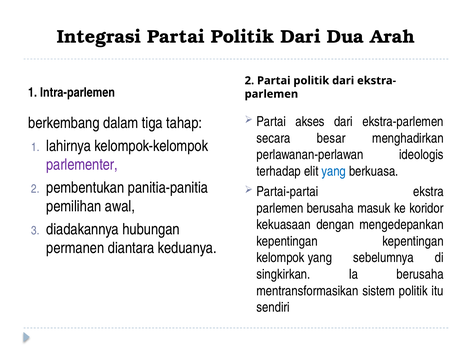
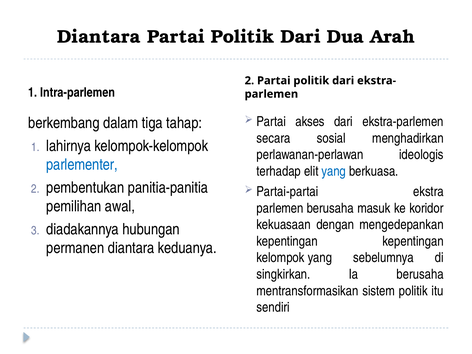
Integrasi at (99, 37): Integrasi -> Diantara
besar: besar -> sosial
parlementer colour: purple -> blue
